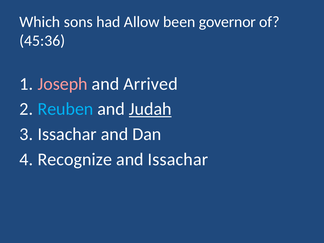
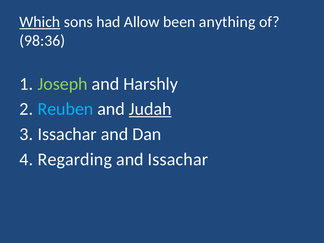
Which underline: none -> present
governor: governor -> anything
45:36: 45:36 -> 98:36
Joseph colour: pink -> light green
Arrived: Arrived -> Harshly
Recognize: Recognize -> Regarding
